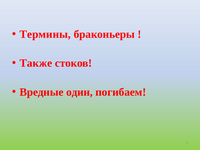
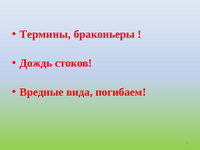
Также: Также -> Дождь
один: один -> вида
